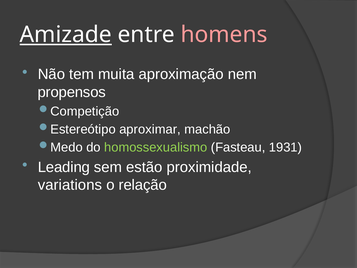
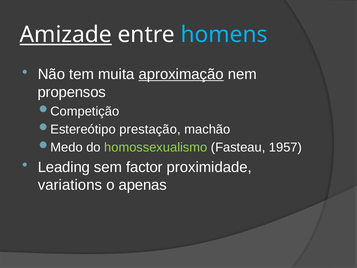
homens colour: pink -> light blue
aproximação underline: none -> present
aproximar: aproximar -> prestação
1931: 1931 -> 1957
estão: estão -> factor
relação: relação -> apenas
